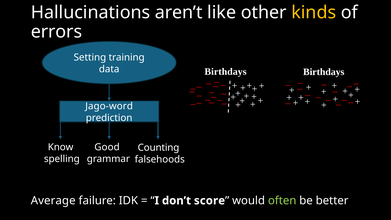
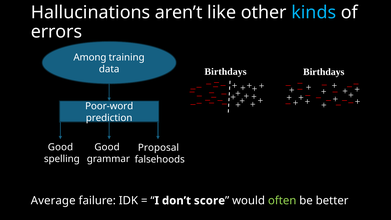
kinds colour: yellow -> light blue
Setting: Setting -> Among
Jago-word: Jago-word -> Poor-word
Know at (61, 147): Know -> Good
Counting: Counting -> Proposal
